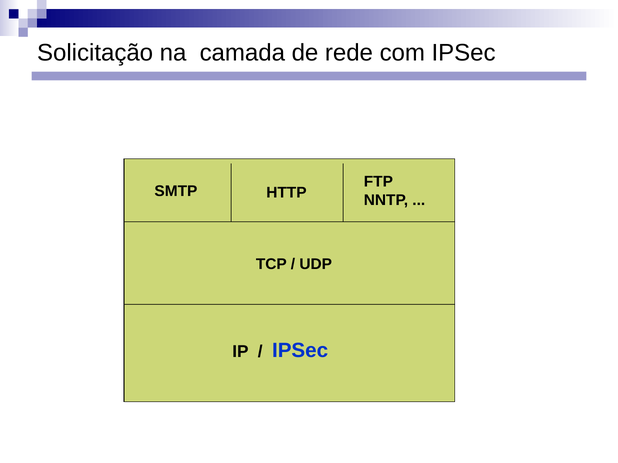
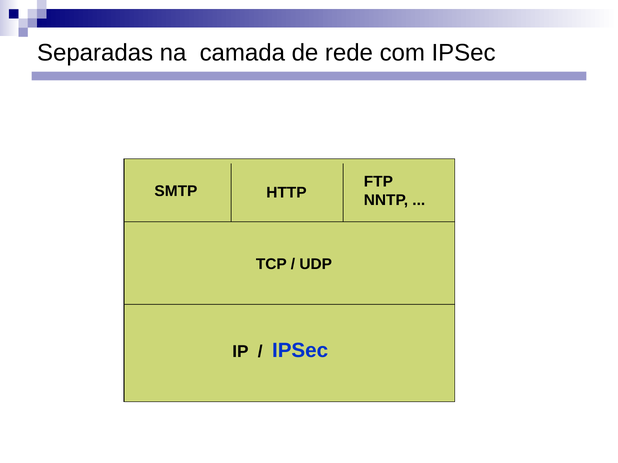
Solicitação: Solicitação -> Separadas
